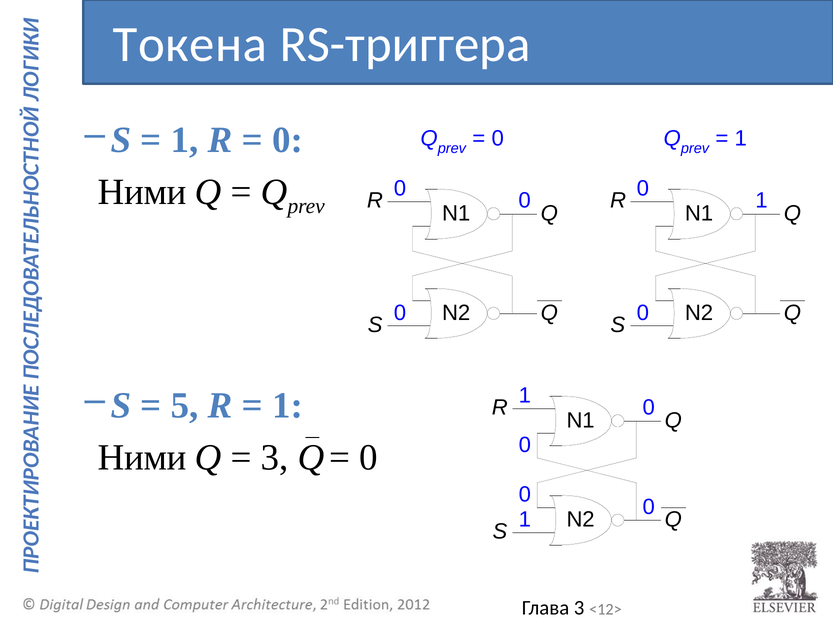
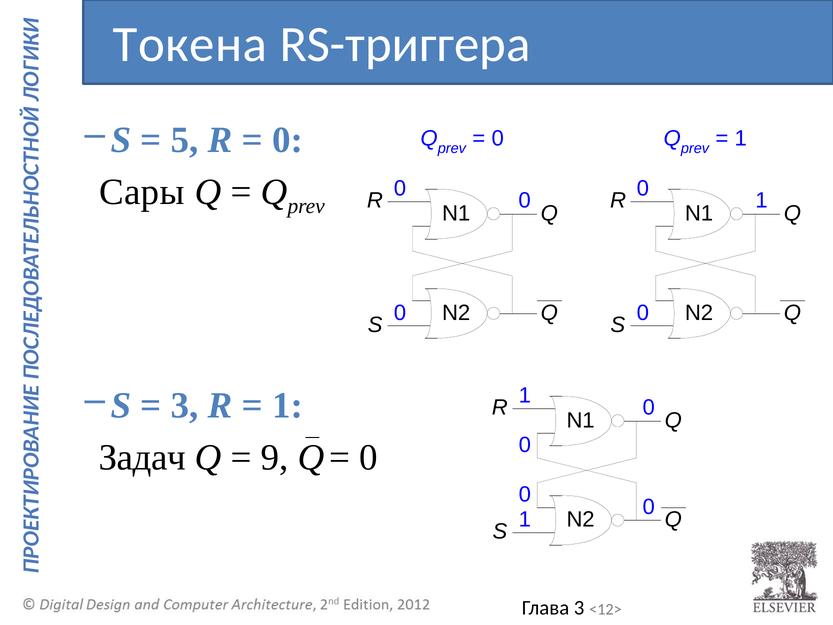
1 at (185, 140): 1 -> 5
Ними at (142, 192): Ними -> Сары
5 at (185, 405): 5 -> 3
Ними at (142, 457): Ними -> Задач
3 at (275, 457): 3 -> 9
